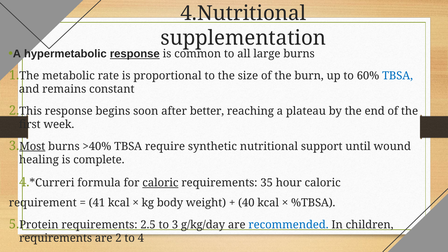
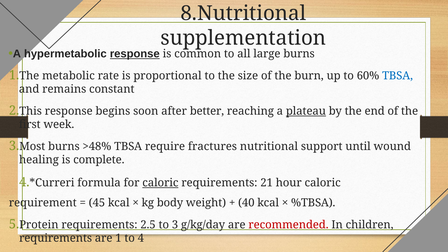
4.Nutritional: 4.Nutritional -> 8.Nutritional
plateau underline: none -> present
Most underline: present -> none
>40%: >40% -> >48%
synthetic: synthetic -> fractures
35: 35 -> 21
41: 41 -> 45
recommended colour: blue -> red
are 2: 2 -> 1
